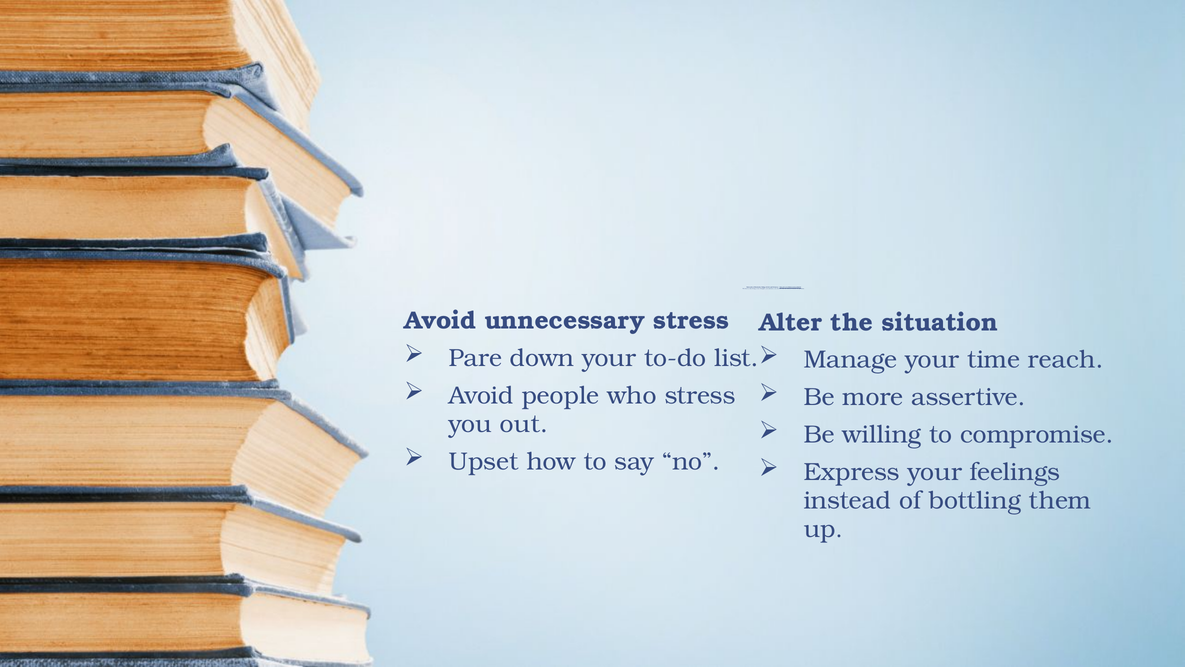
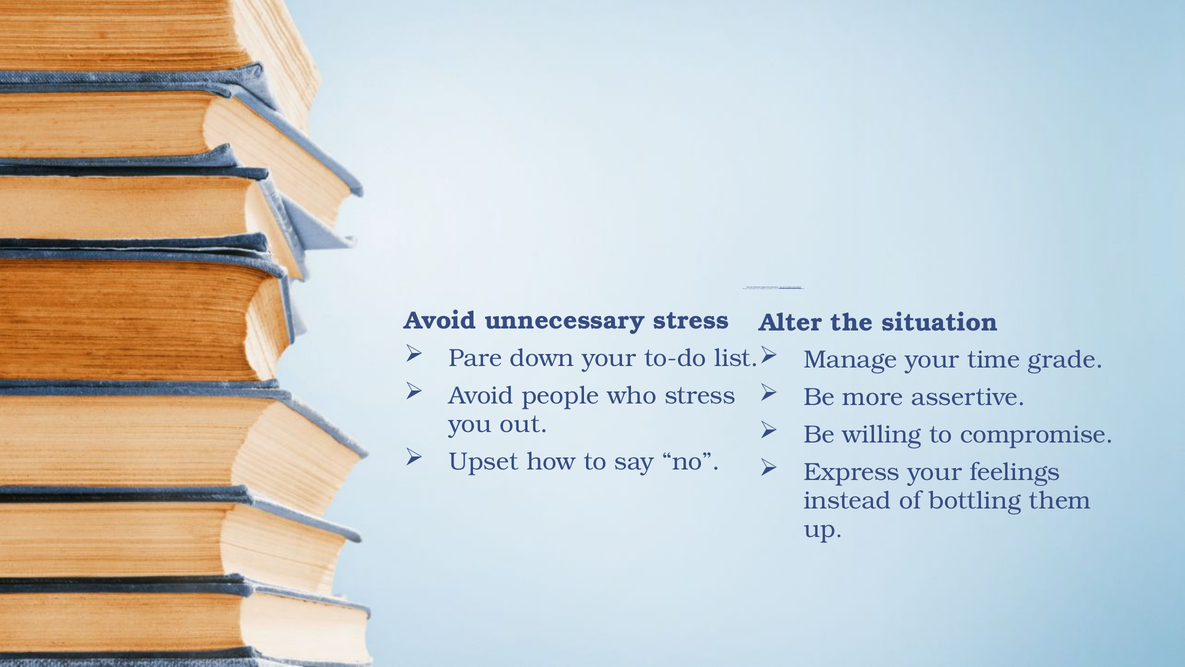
reach: reach -> grade
